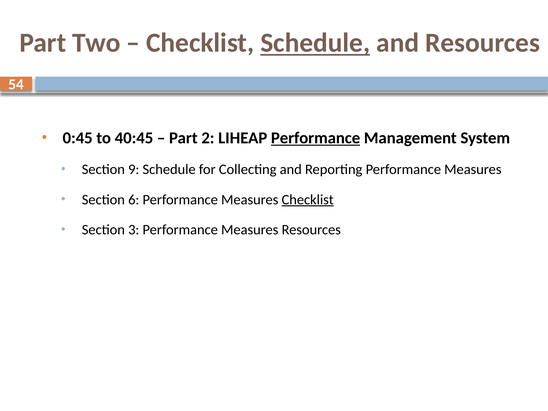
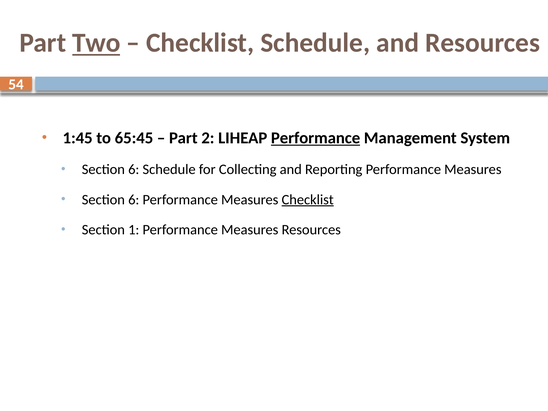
Two underline: none -> present
Schedule at (315, 43) underline: present -> none
0:45: 0:45 -> 1:45
40:45: 40:45 -> 65:45
9 at (134, 169): 9 -> 6
3: 3 -> 1
